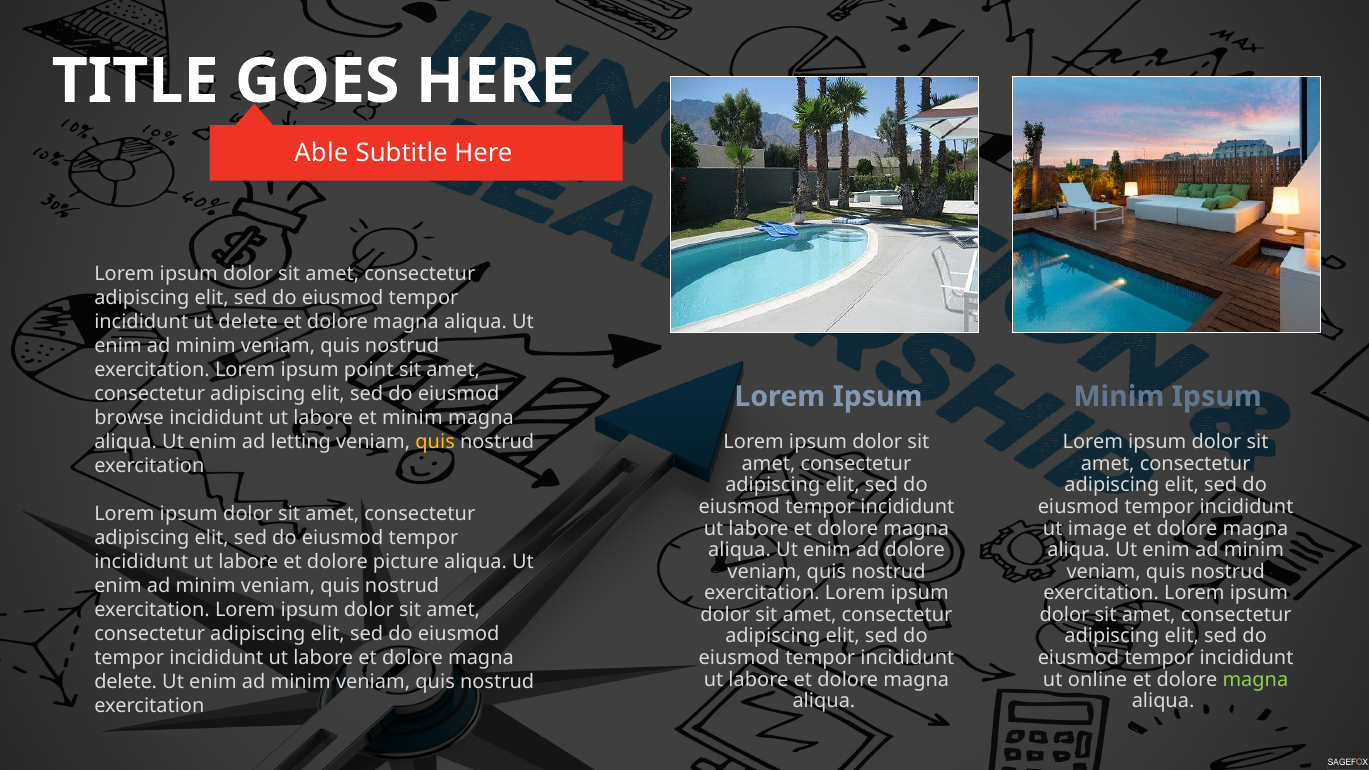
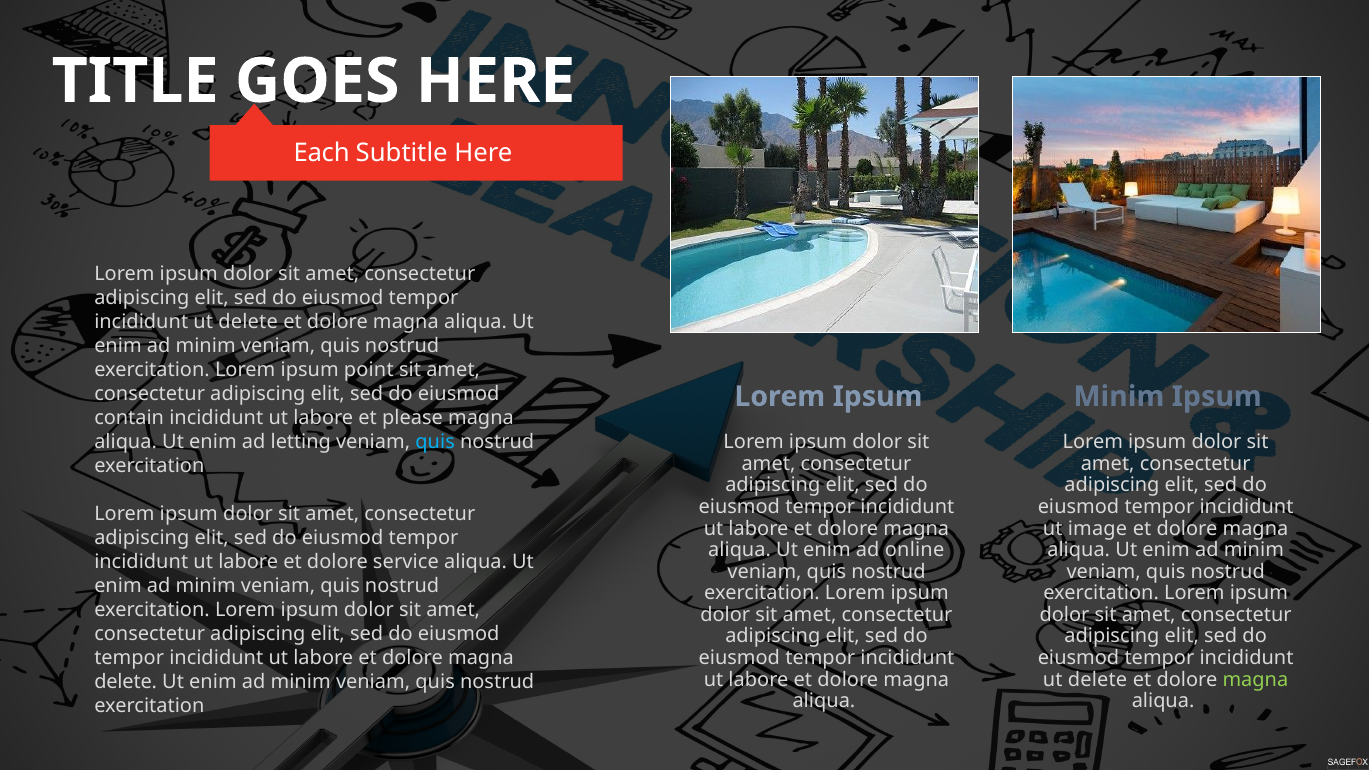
Able: Able -> Each
browse: browse -> contain
et minim: minim -> please
quis at (435, 442) colour: yellow -> light blue
ad dolore: dolore -> online
picture: picture -> service
online at (1098, 680): online -> delete
